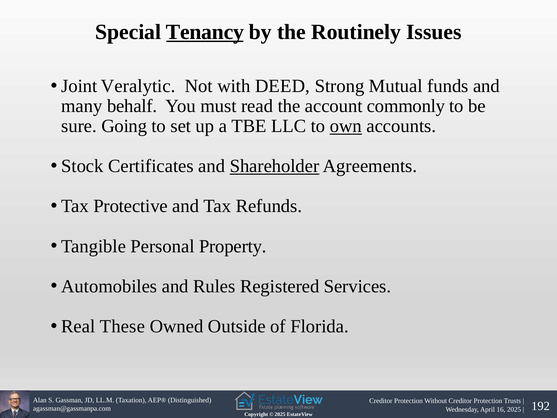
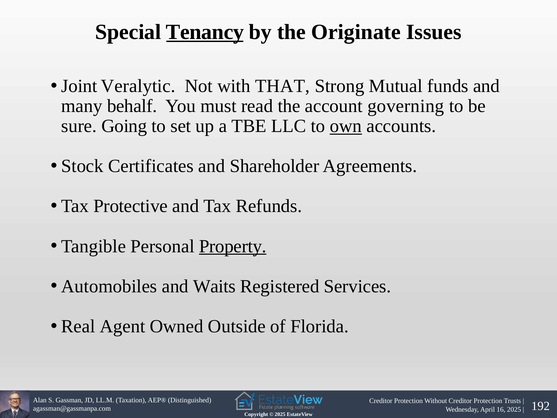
Routinely: Routinely -> Originate
DEED: DEED -> THAT
commonly: commonly -> governing
Shareholder underline: present -> none
Property underline: none -> present
Rules: Rules -> Waits
These: These -> Agent
